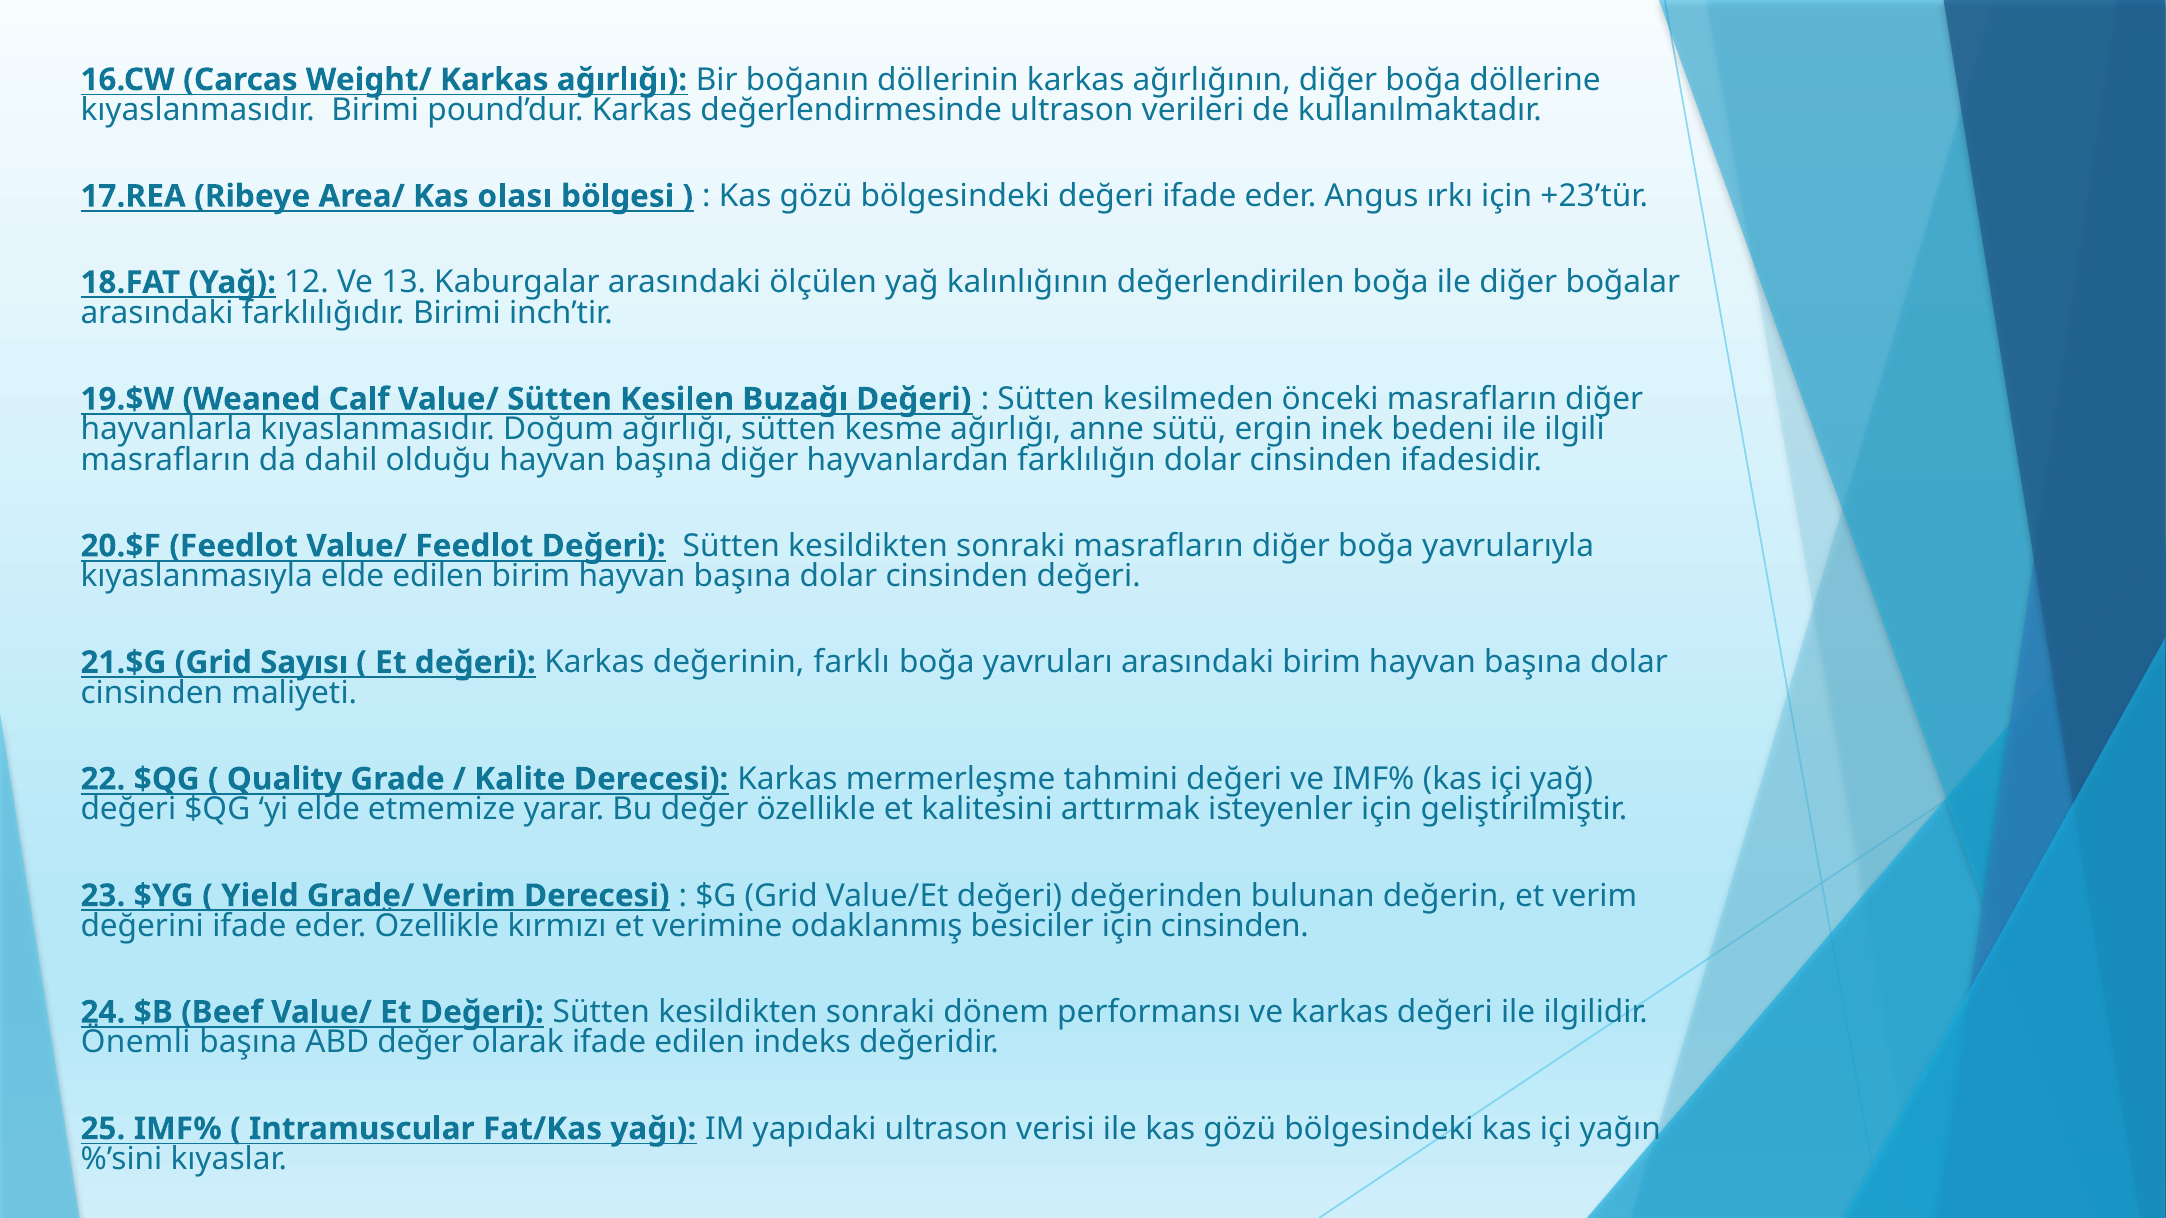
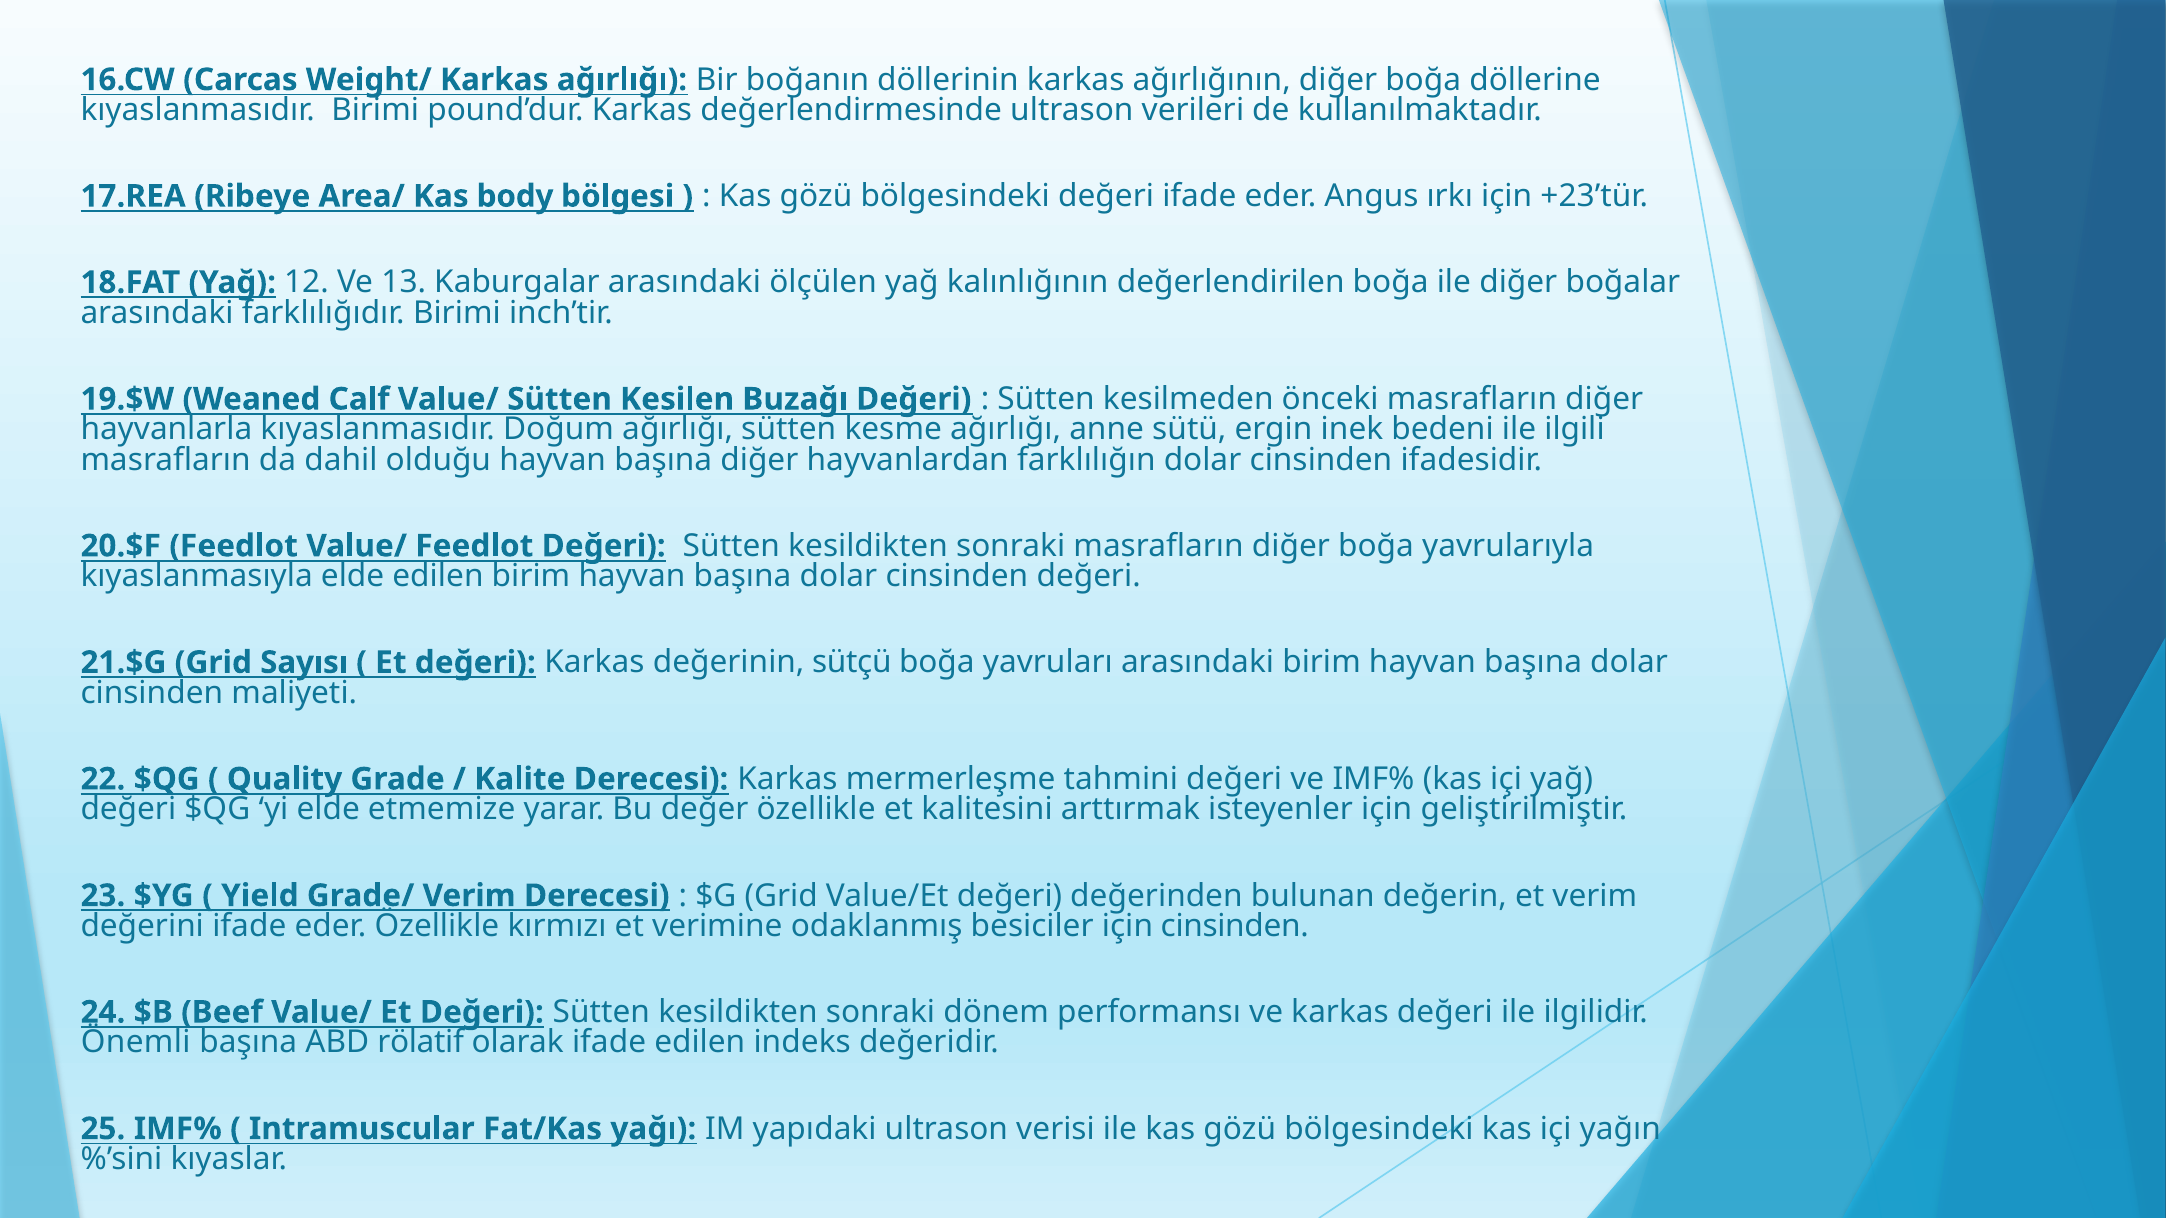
olası: olası -> body
farklı: farklı -> sütçü
ABD değer: değer -> rölatif
